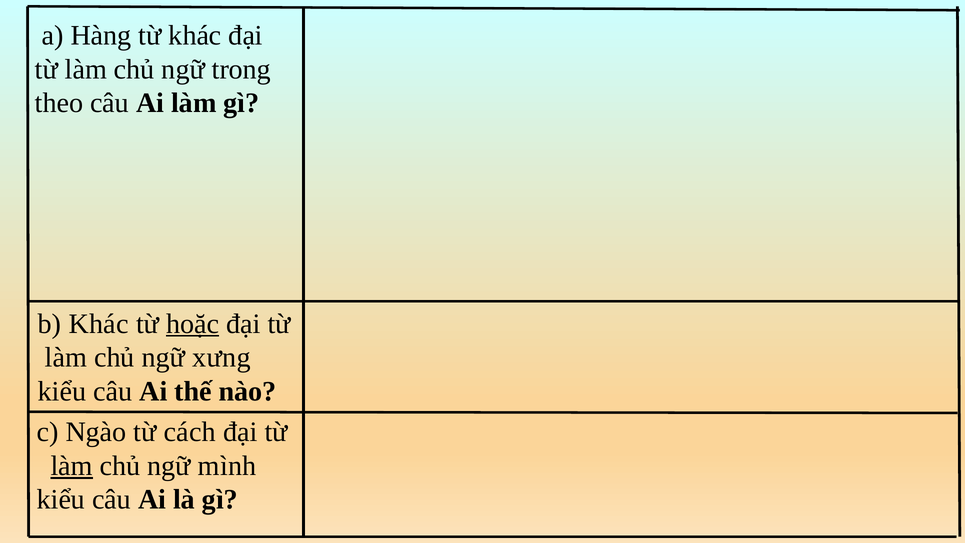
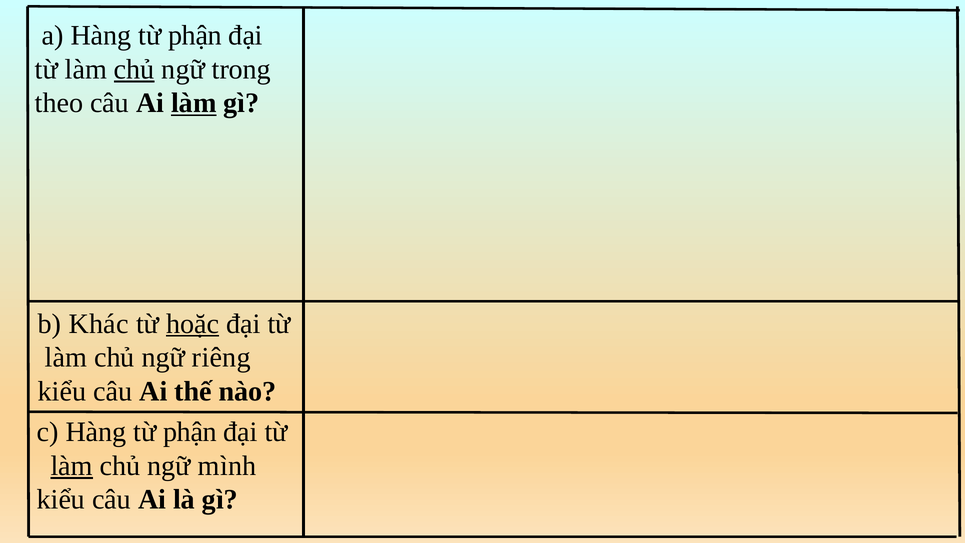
khác at (195, 36): khác -> phận
chủ at (134, 69) underline: none -> present
làm at (194, 103) underline: none -> present
xưng: xưng -> riêng
c Ngào: Ngào -> Hàng
cách at (190, 432): cách -> phận
